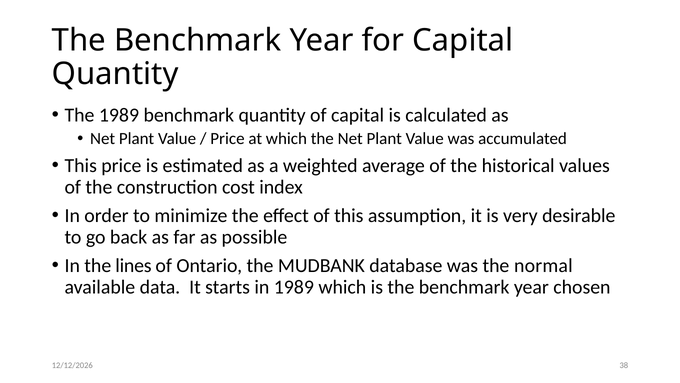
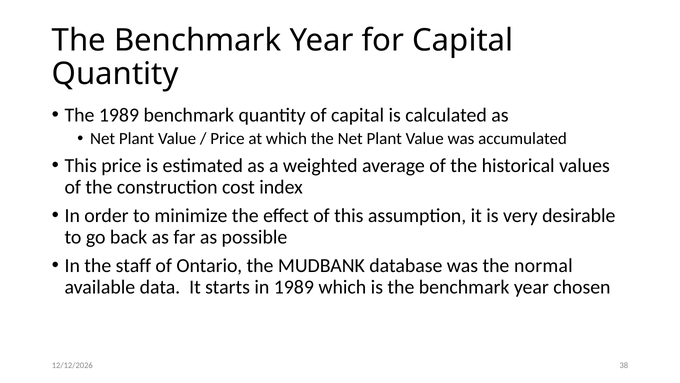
lines: lines -> staff
